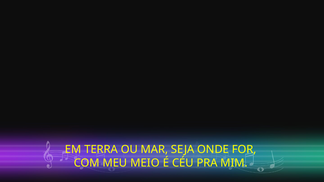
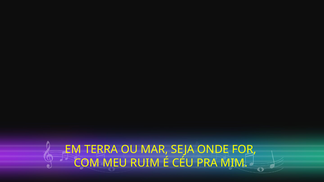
MEIO: MEIO -> RUIM
